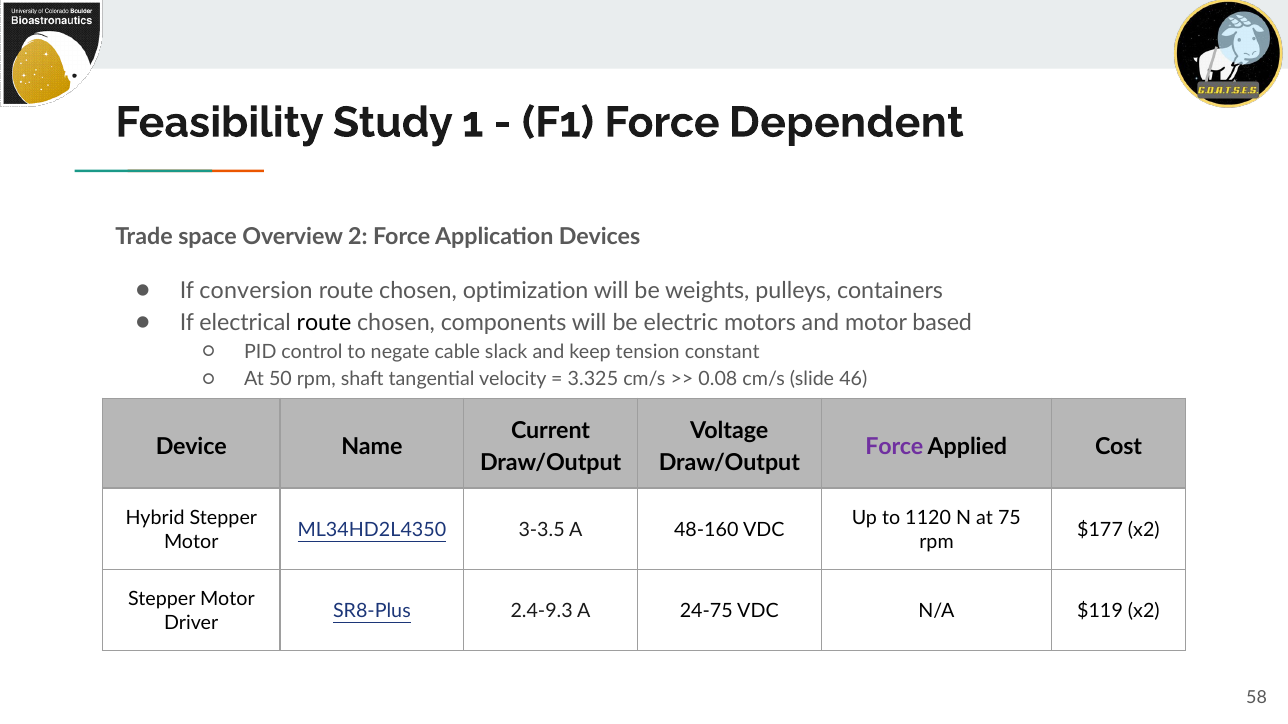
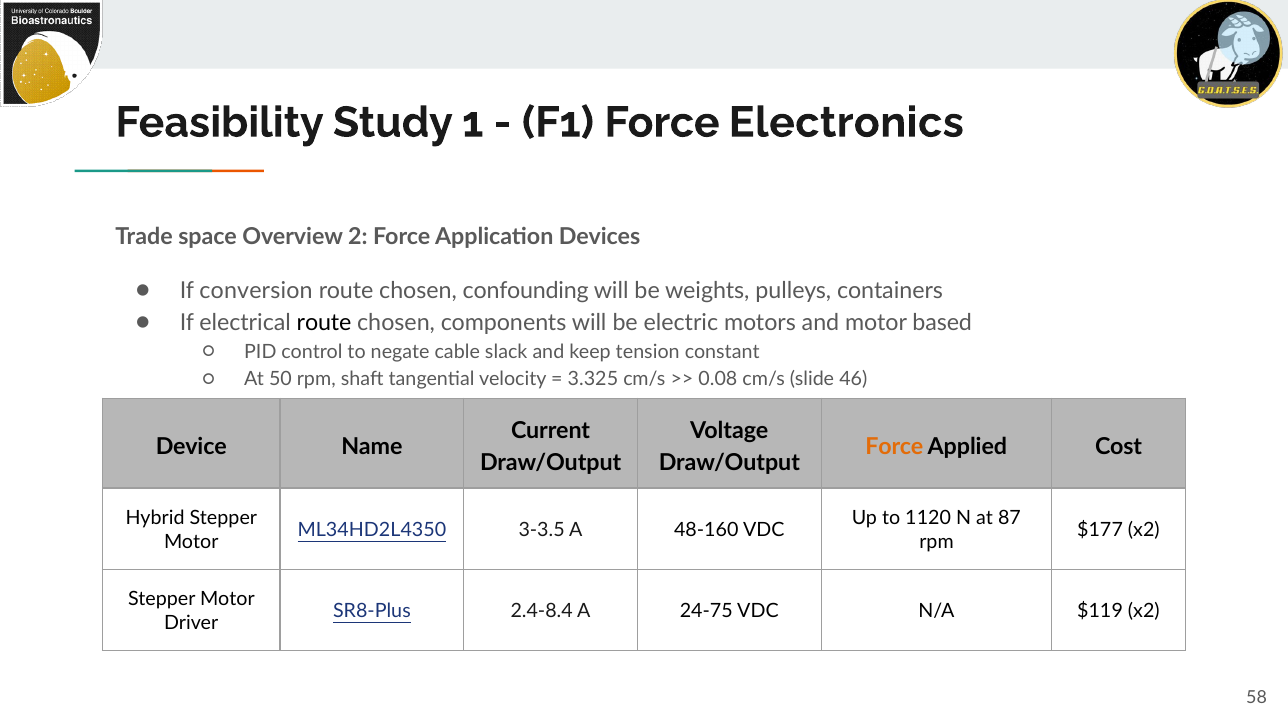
Dependent: Dependent -> Electronics
optimization: optimization -> confounding
Force at (894, 447) colour: purple -> orange
75: 75 -> 87
2.4-9.3: 2.4-9.3 -> 2.4-8.4
